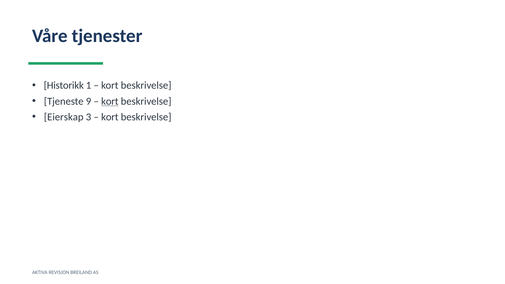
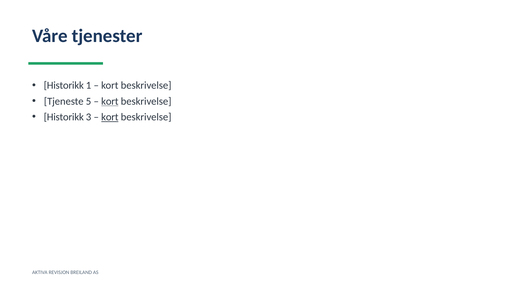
9: 9 -> 5
Eierskap at (64, 117): Eierskap -> Historikk
kort at (110, 117) underline: none -> present
